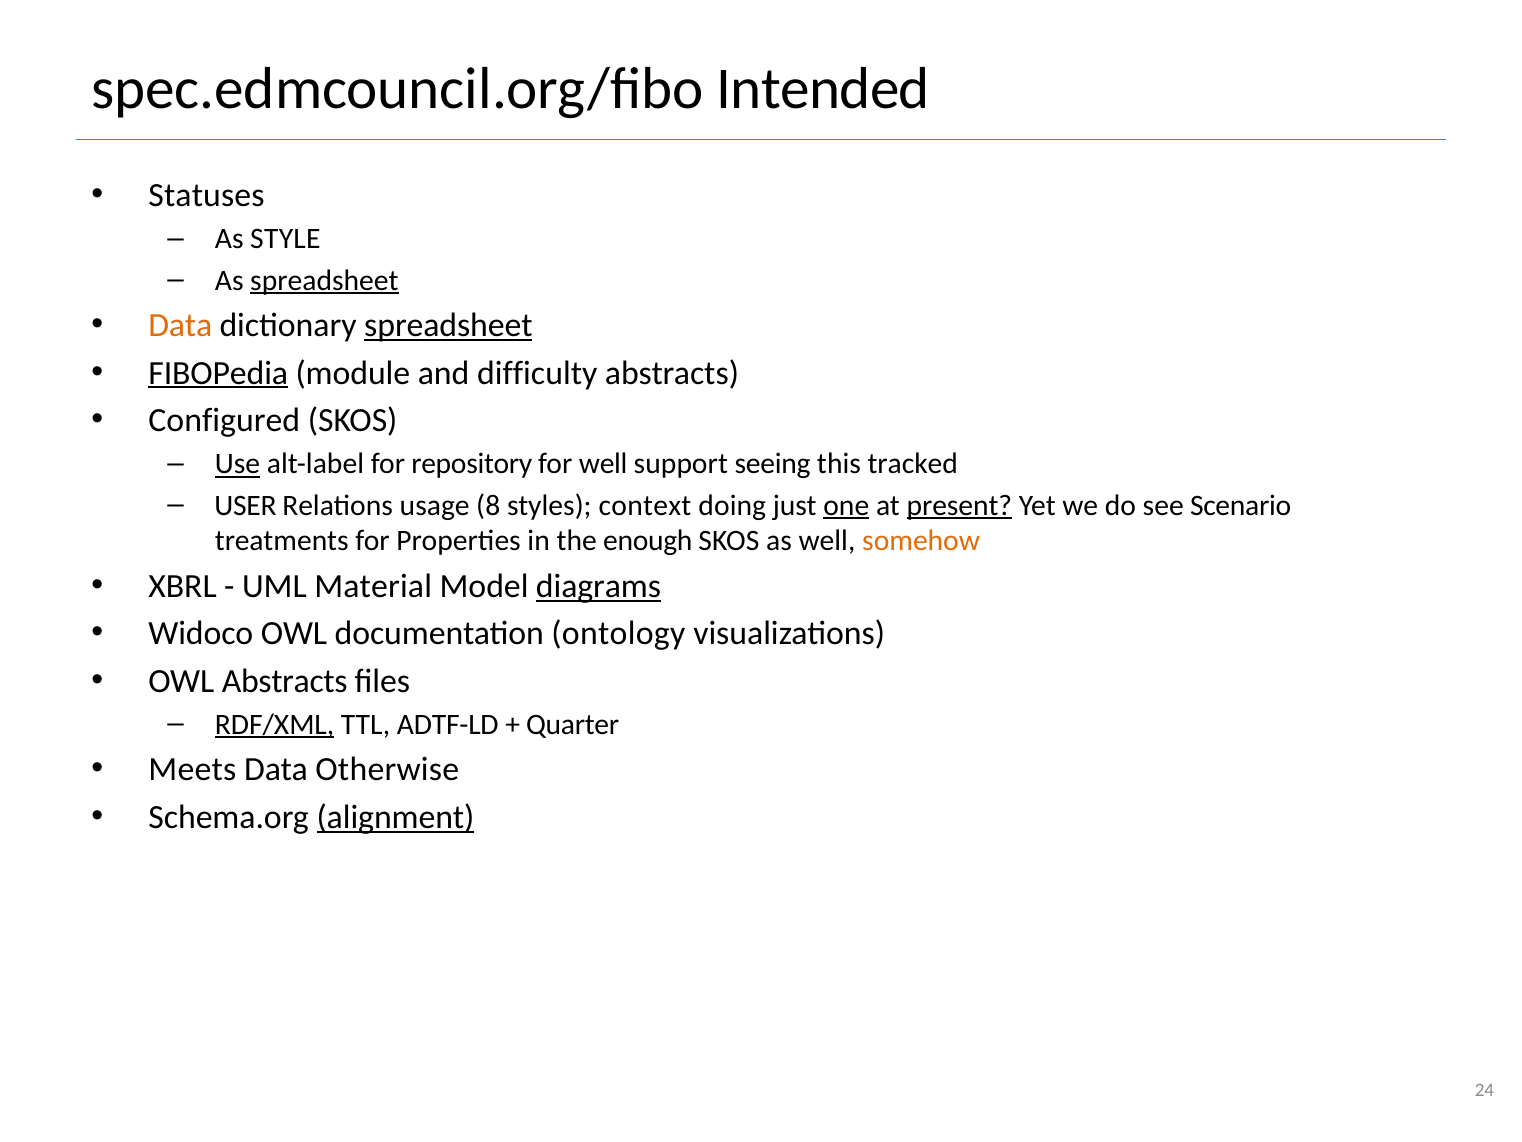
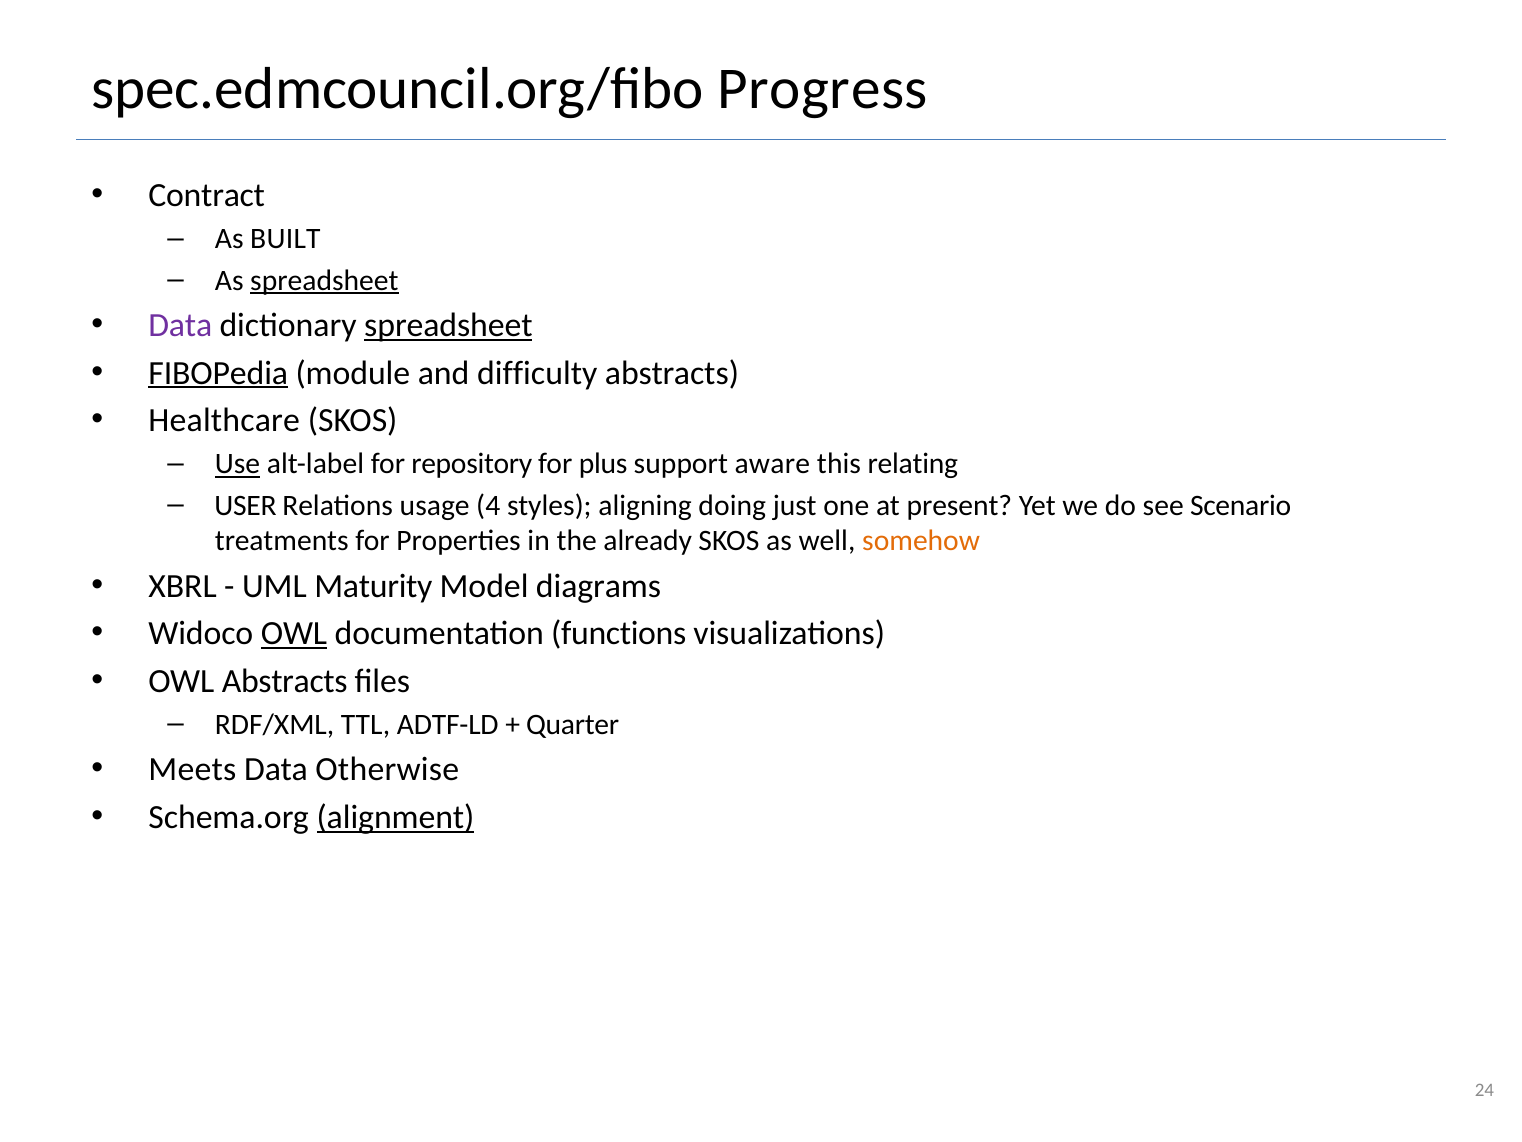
Intended: Intended -> Progress
Statuses: Statuses -> Contract
STYLE: STYLE -> BUILT
Data at (180, 325) colour: orange -> purple
Configured: Configured -> Healthcare
for well: well -> plus
seeing: seeing -> aware
tracked: tracked -> relating
8: 8 -> 4
context: context -> aligning
one underline: present -> none
present underline: present -> none
enough: enough -> already
Material: Material -> Maturity
diagrams underline: present -> none
OWL at (294, 633) underline: none -> present
ontology: ontology -> functions
RDF/XML underline: present -> none
